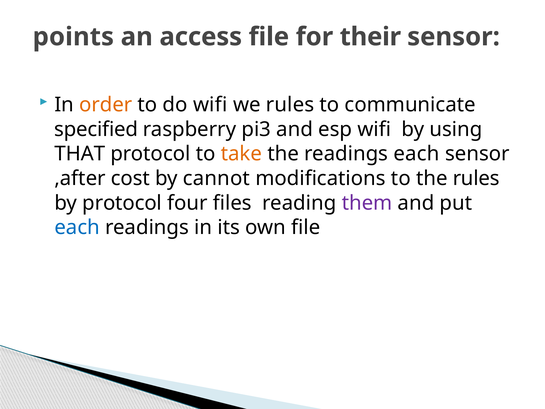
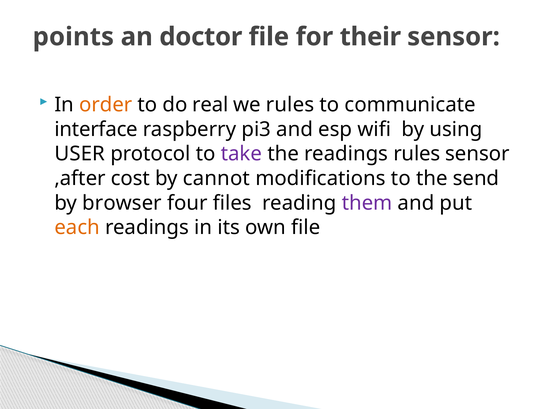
access: access -> doctor
do wifi: wifi -> real
specified: specified -> interface
THAT: THAT -> USER
take colour: orange -> purple
readings each: each -> rules
the rules: rules -> send
by protocol: protocol -> browser
each at (77, 227) colour: blue -> orange
